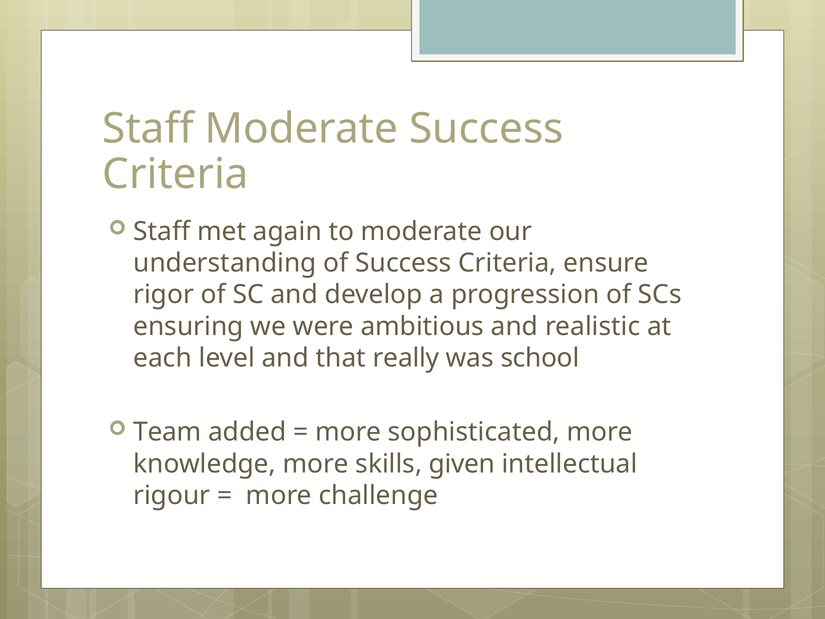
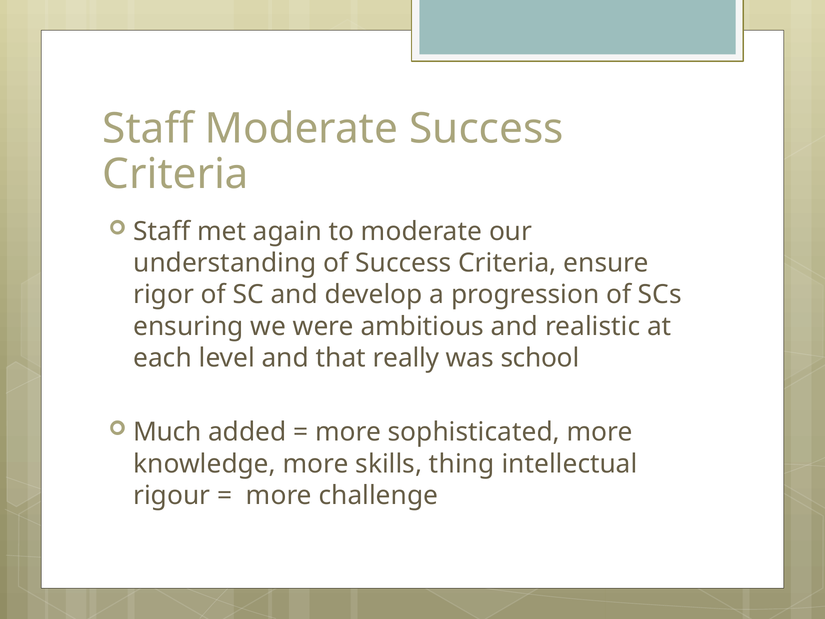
Team: Team -> Much
given: given -> thing
